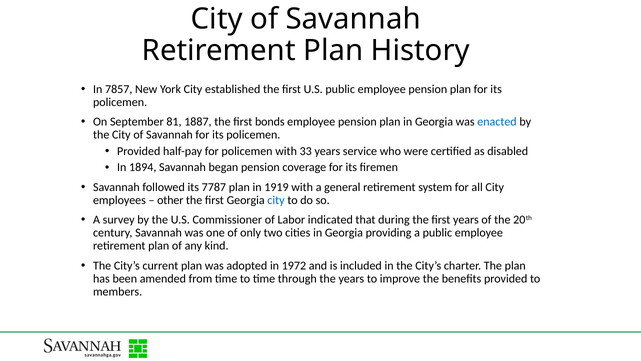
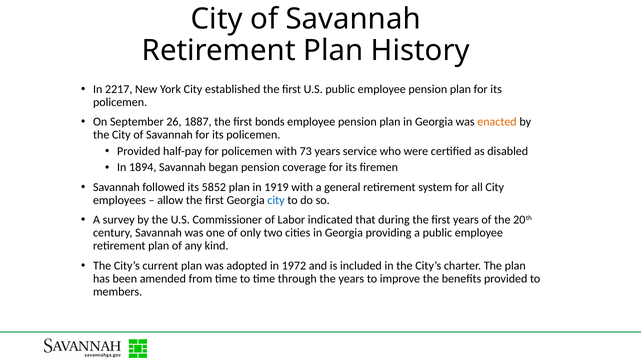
7857: 7857 -> 2217
81: 81 -> 26
enacted colour: blue -> orange
33: 33 -> 73
7787: 7787 -> 5852
other: other -> allow
